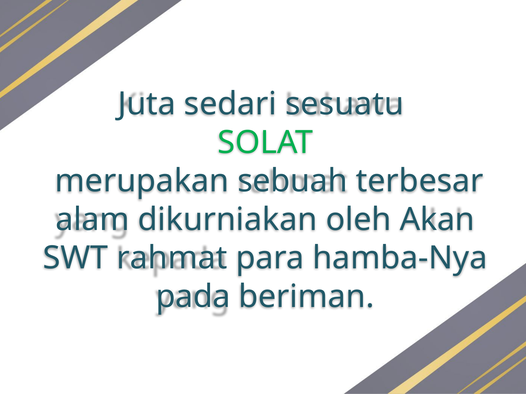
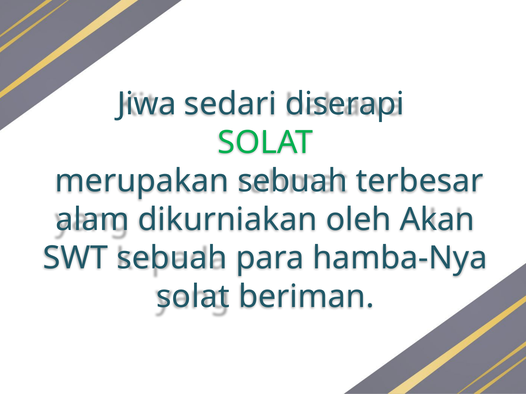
Juta: Juta -> Jiwa
sesuatu: sesuatu -> diserapi
SWT rahmat: rahmat -> sebuah
pada at (193, 297): pada -> solat
